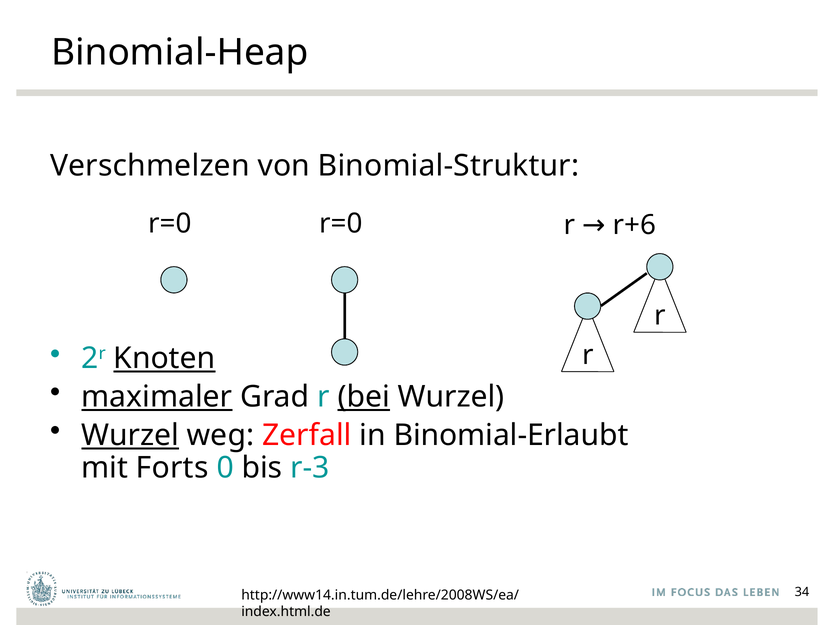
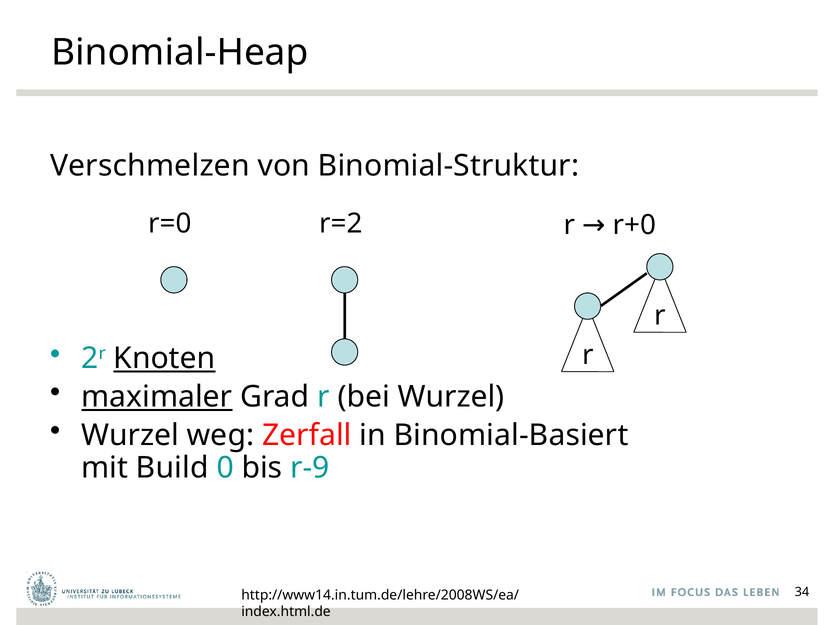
r=0 r=0: r=0 -> r=2
r+6: r+6 -> r+0
bei underline: present -> none
Wurzel at (130, 436) underline: present -> none
Binomial-Erlaubt: Binomial-Erlaubt -> Binomial-Basiert
Forts: Forts -> Build
r-3: r-3 -> r-9
